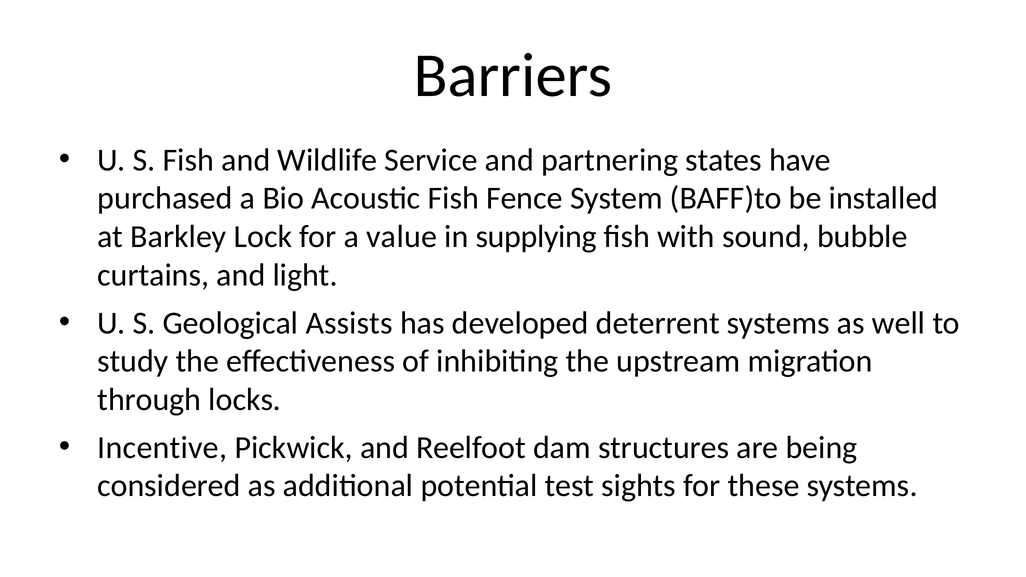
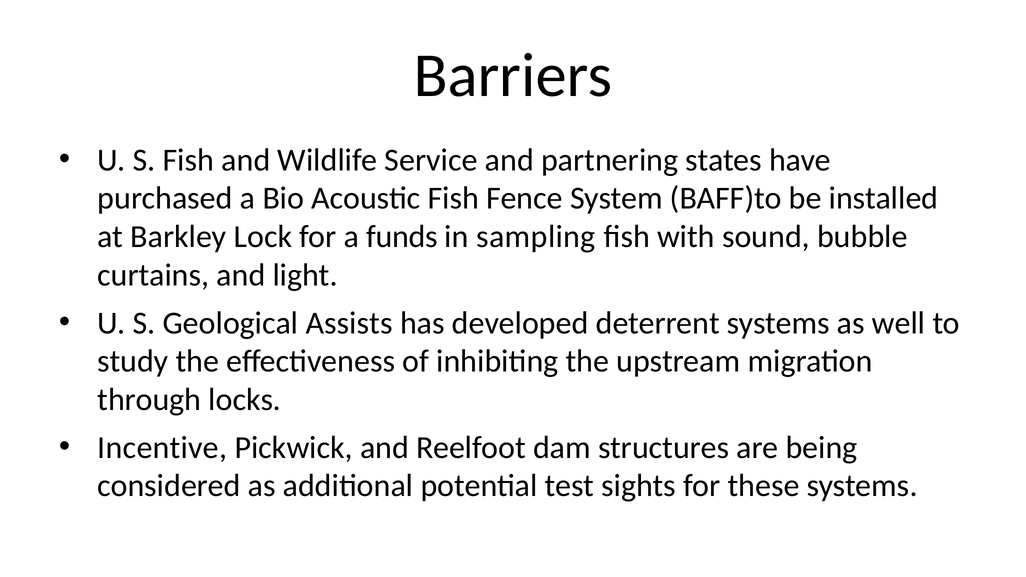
value: value -> funds
supplying: supplying -> sampling
